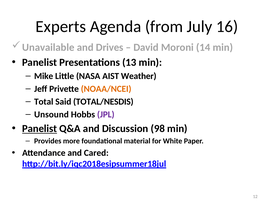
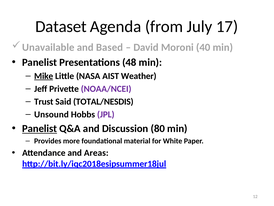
Experts: Experts -> Dataset
16: 16 -> 17
Drives: Drives -> Based
14: 14 -> 40
13: 13 -> 48
Mike underline: none -> present
NOAA/NCEI colour: orange -> purple
Total: Total -> Trust
98: 98 -> 80
Cared: Cared -> Areas
